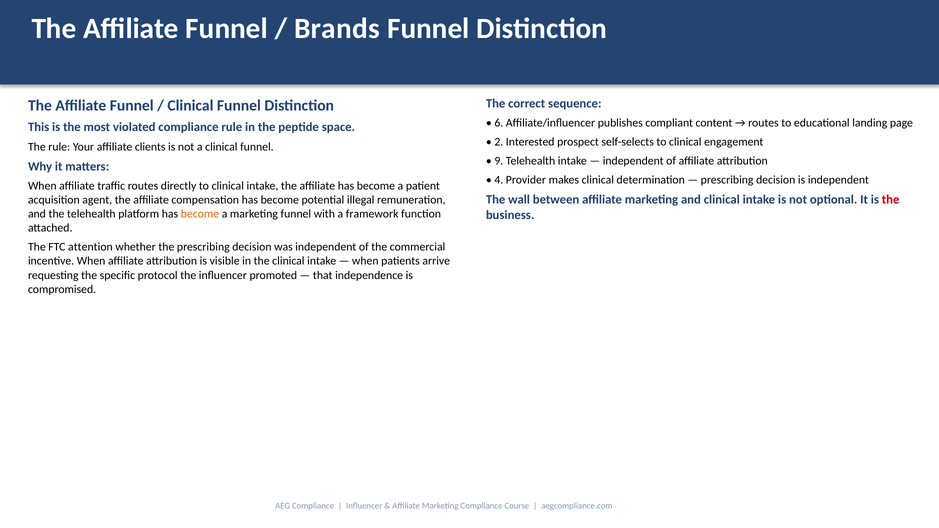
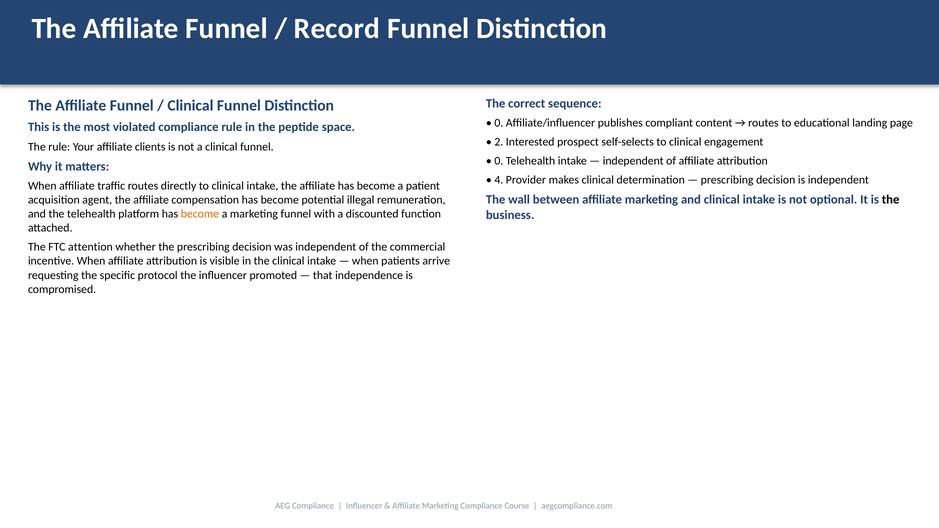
Brands: Brands -> Record
6 at (499, 123): 6 -> 0
9 at (499, 161): 9 -> 0
the at (891, 200) colour: red -> black
framework: framework -> discounted
